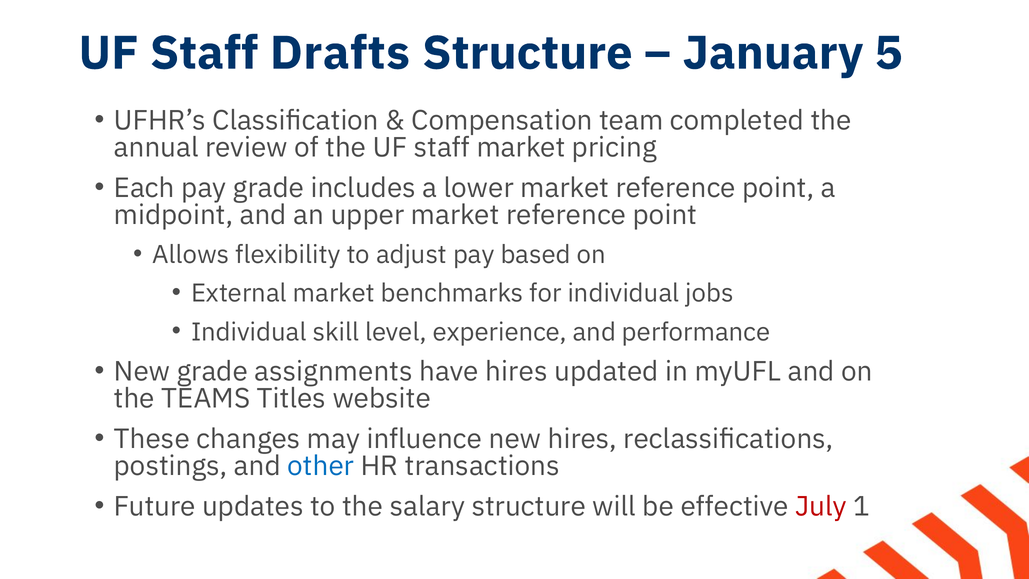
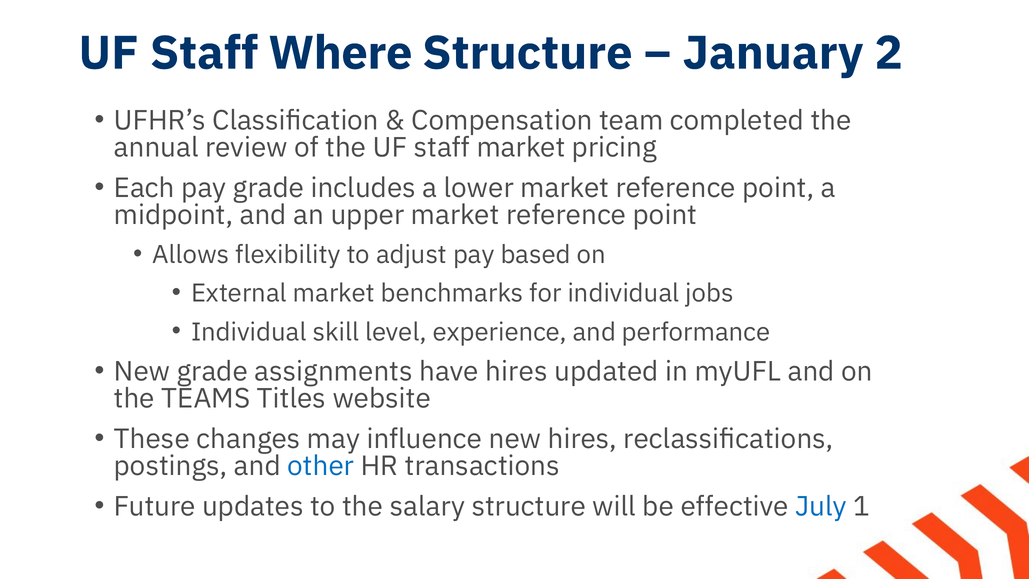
Drafts: Drafts -> Where
5: 5 -> 2
July colour: red -> blue
